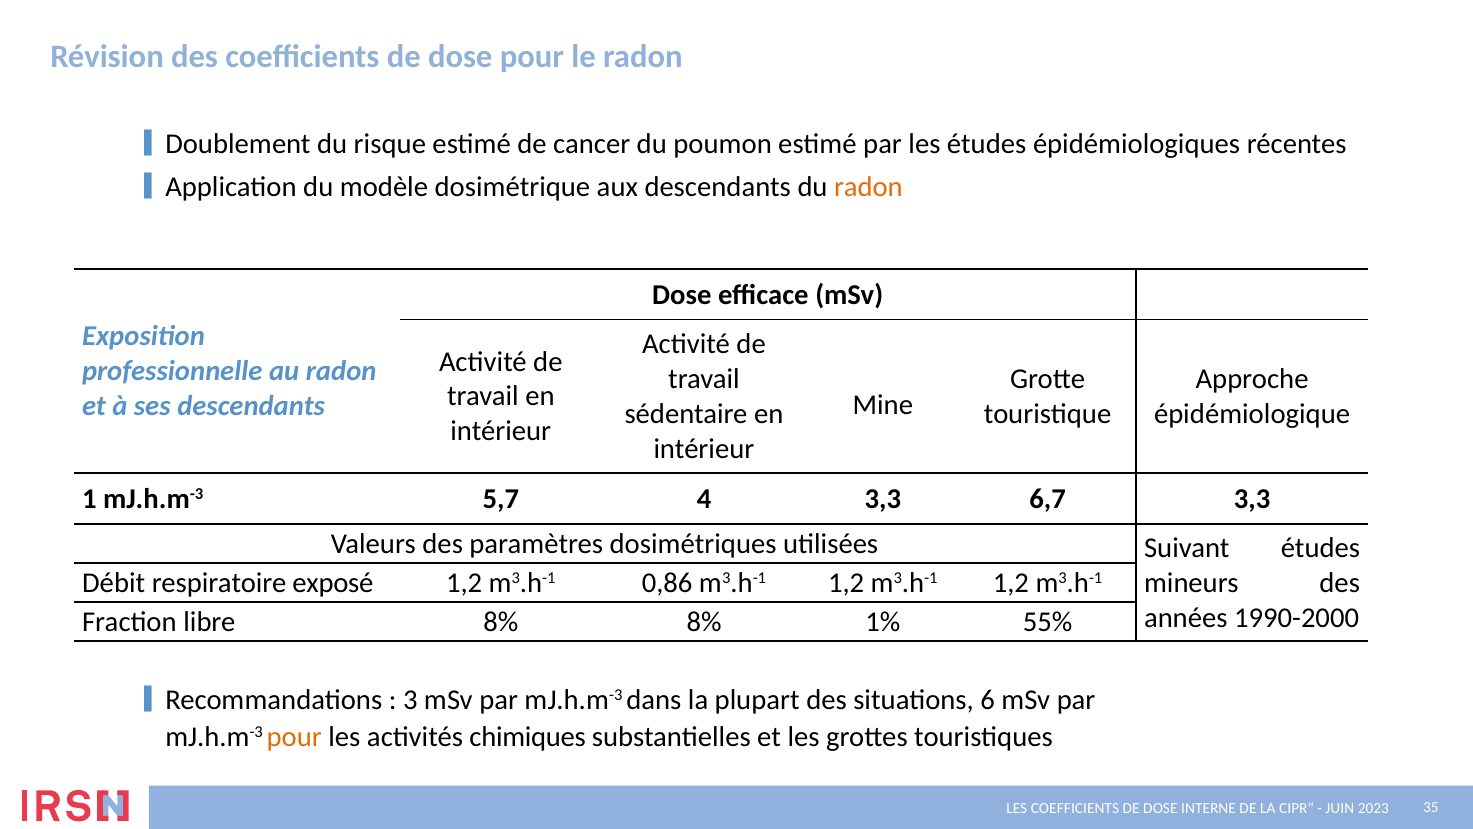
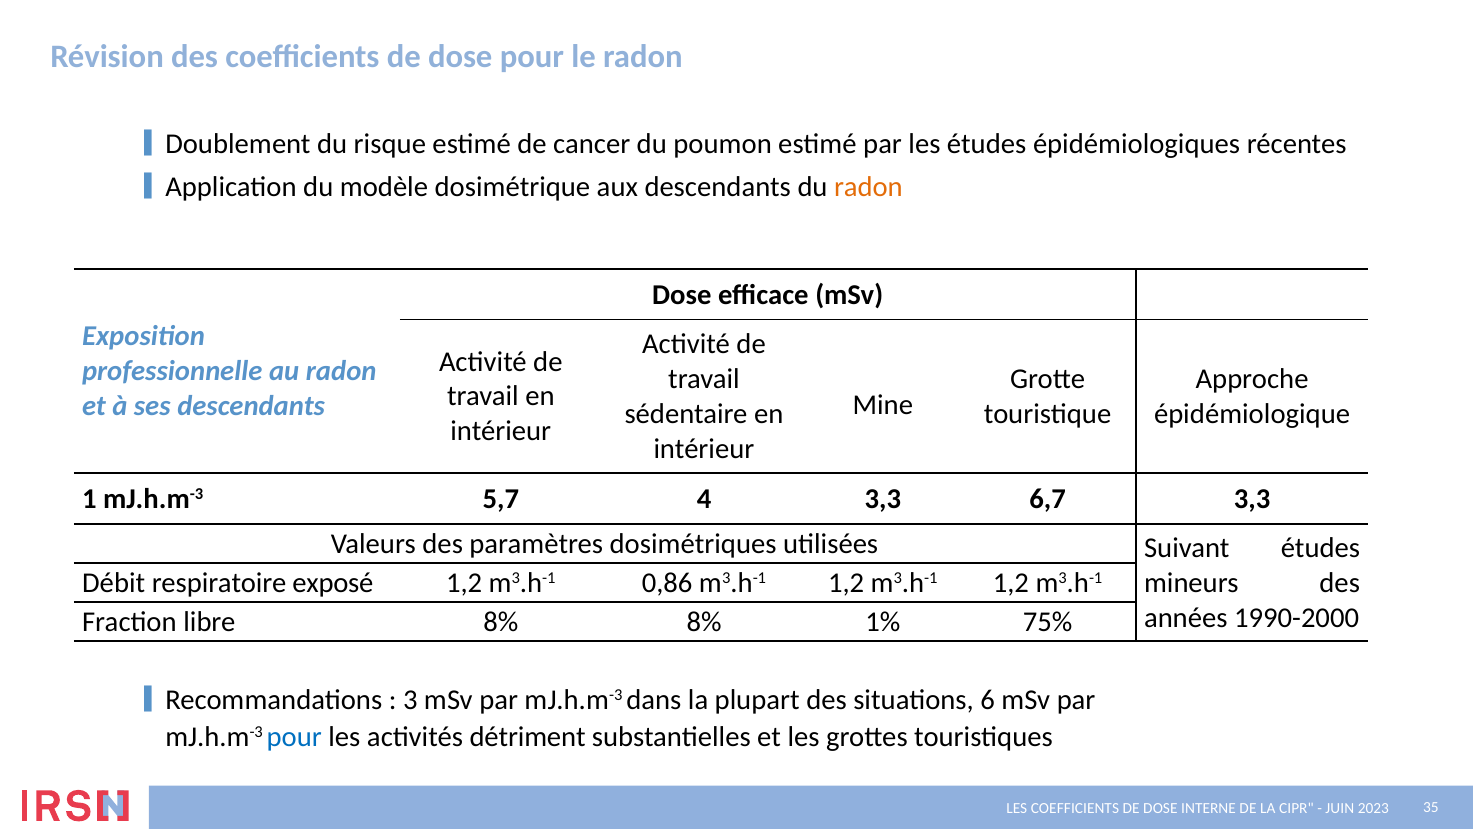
55%: 55% -> 75%
pour at (294, 736) colour: orange -> blue
chimiques: chimiques -> détriment
